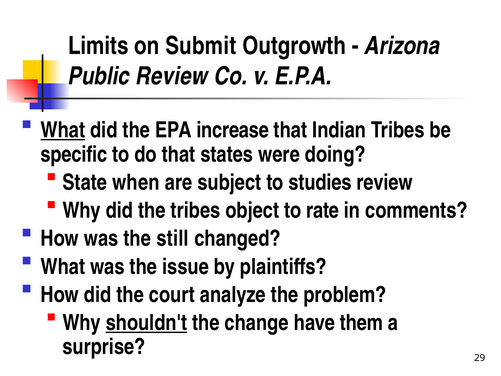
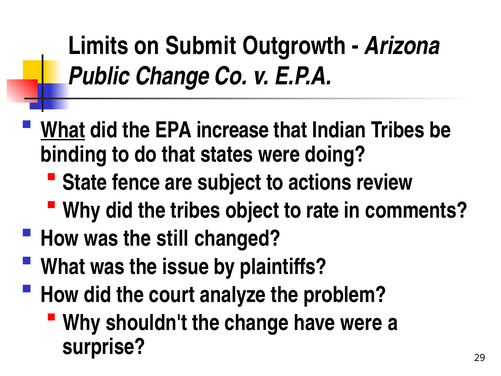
Public Review: Review -> Change
specific: specific -> binding
when: when -> fence
studies: studies -> actions
shouldn't underline: present -> none
have them: them -> were
